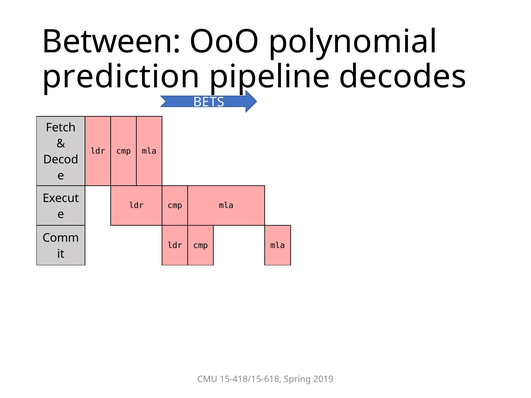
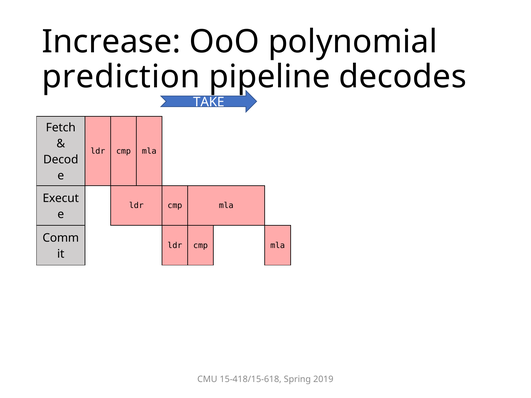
Between: Between -> Increase
BETS: BETS -> TAKE
